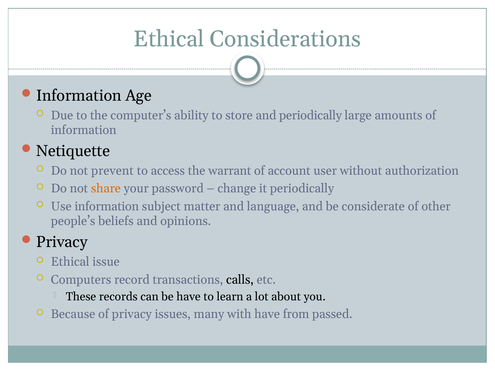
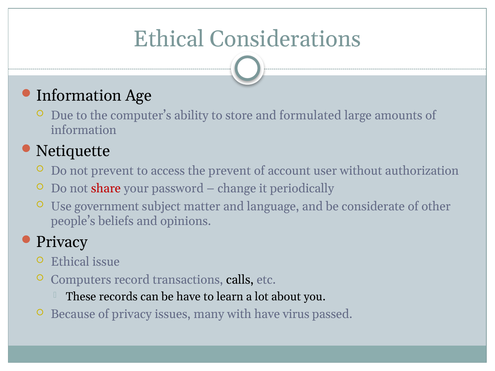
and periodically: periodically -> formulated
the warrant: warrant -> prevent
share colour: orange -> red
Use information: information -> government
from: from -> virus
